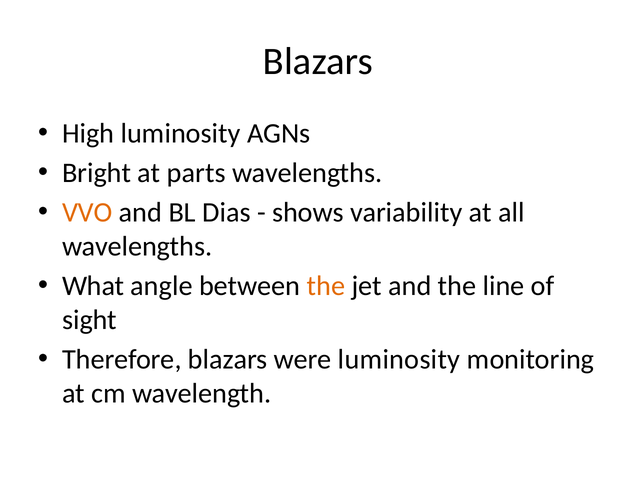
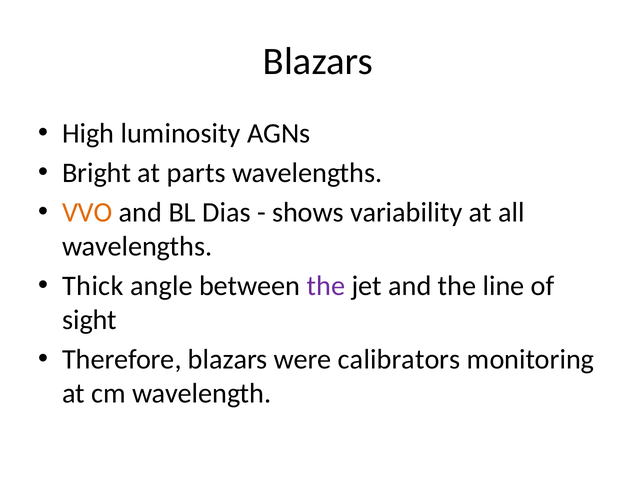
What: What -> Thick
the at (326, 286) colour: orange -> purple
were luminosity: luminosity -> calibrators
